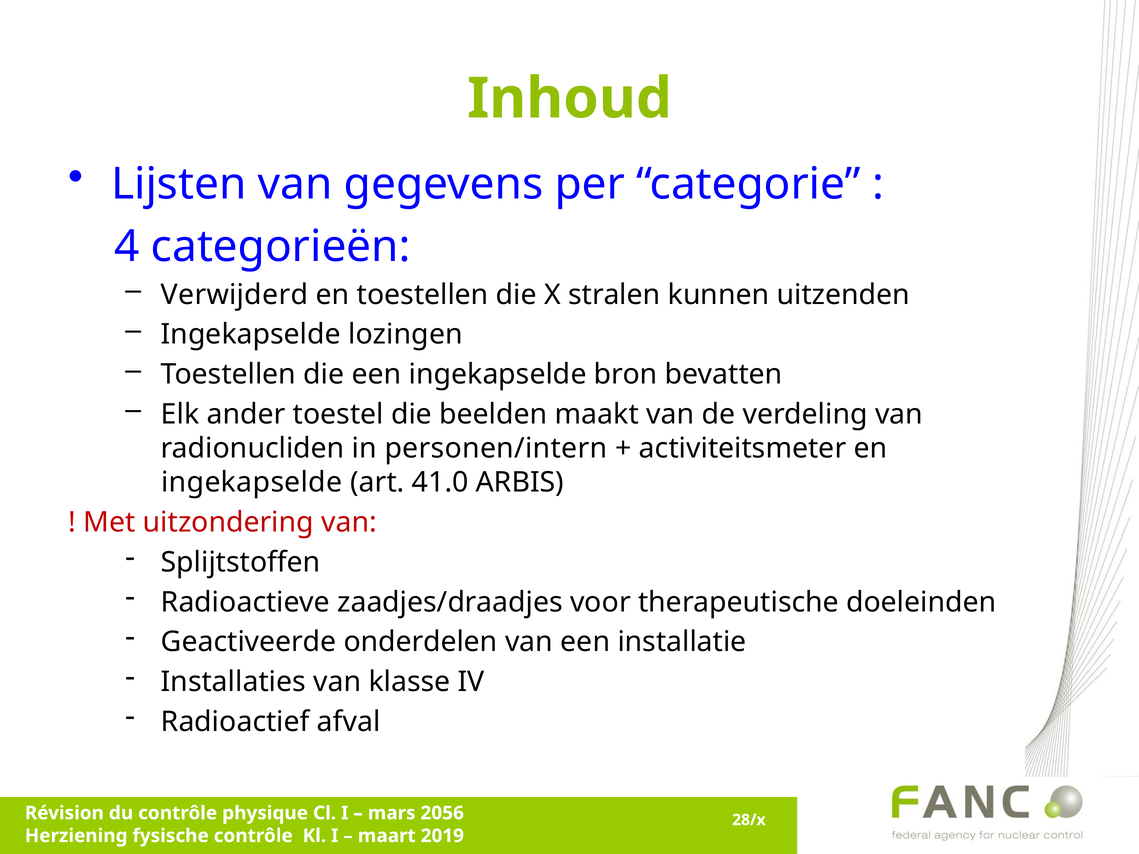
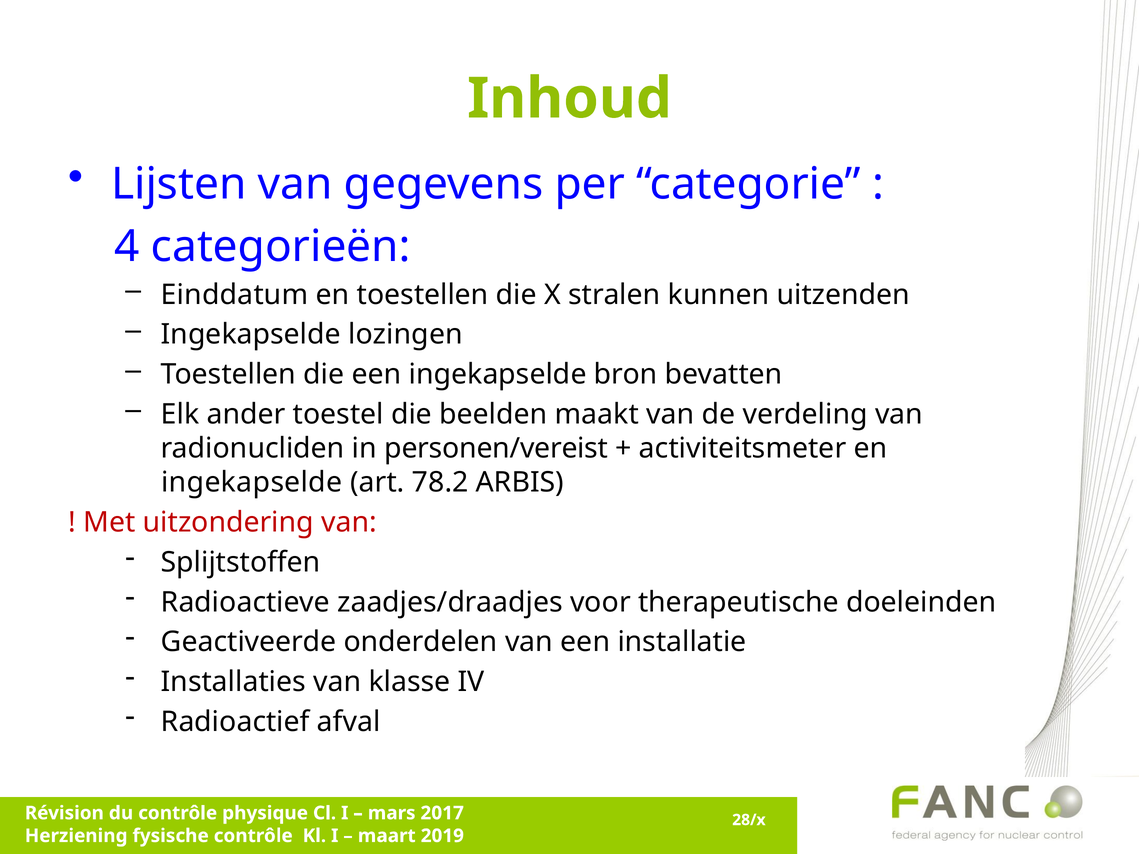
Verwijderd: Verwijderd -> Einddatum
personen/intern: personen/intern -> personen/vereist
41.0: 41.0 -> 78.2
2056: 2056 -> 2017
